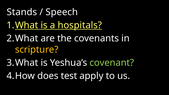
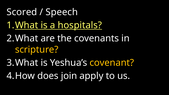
Stands: Stands -> Scored
covenant colour: light green -> yellow
test: test -> join
